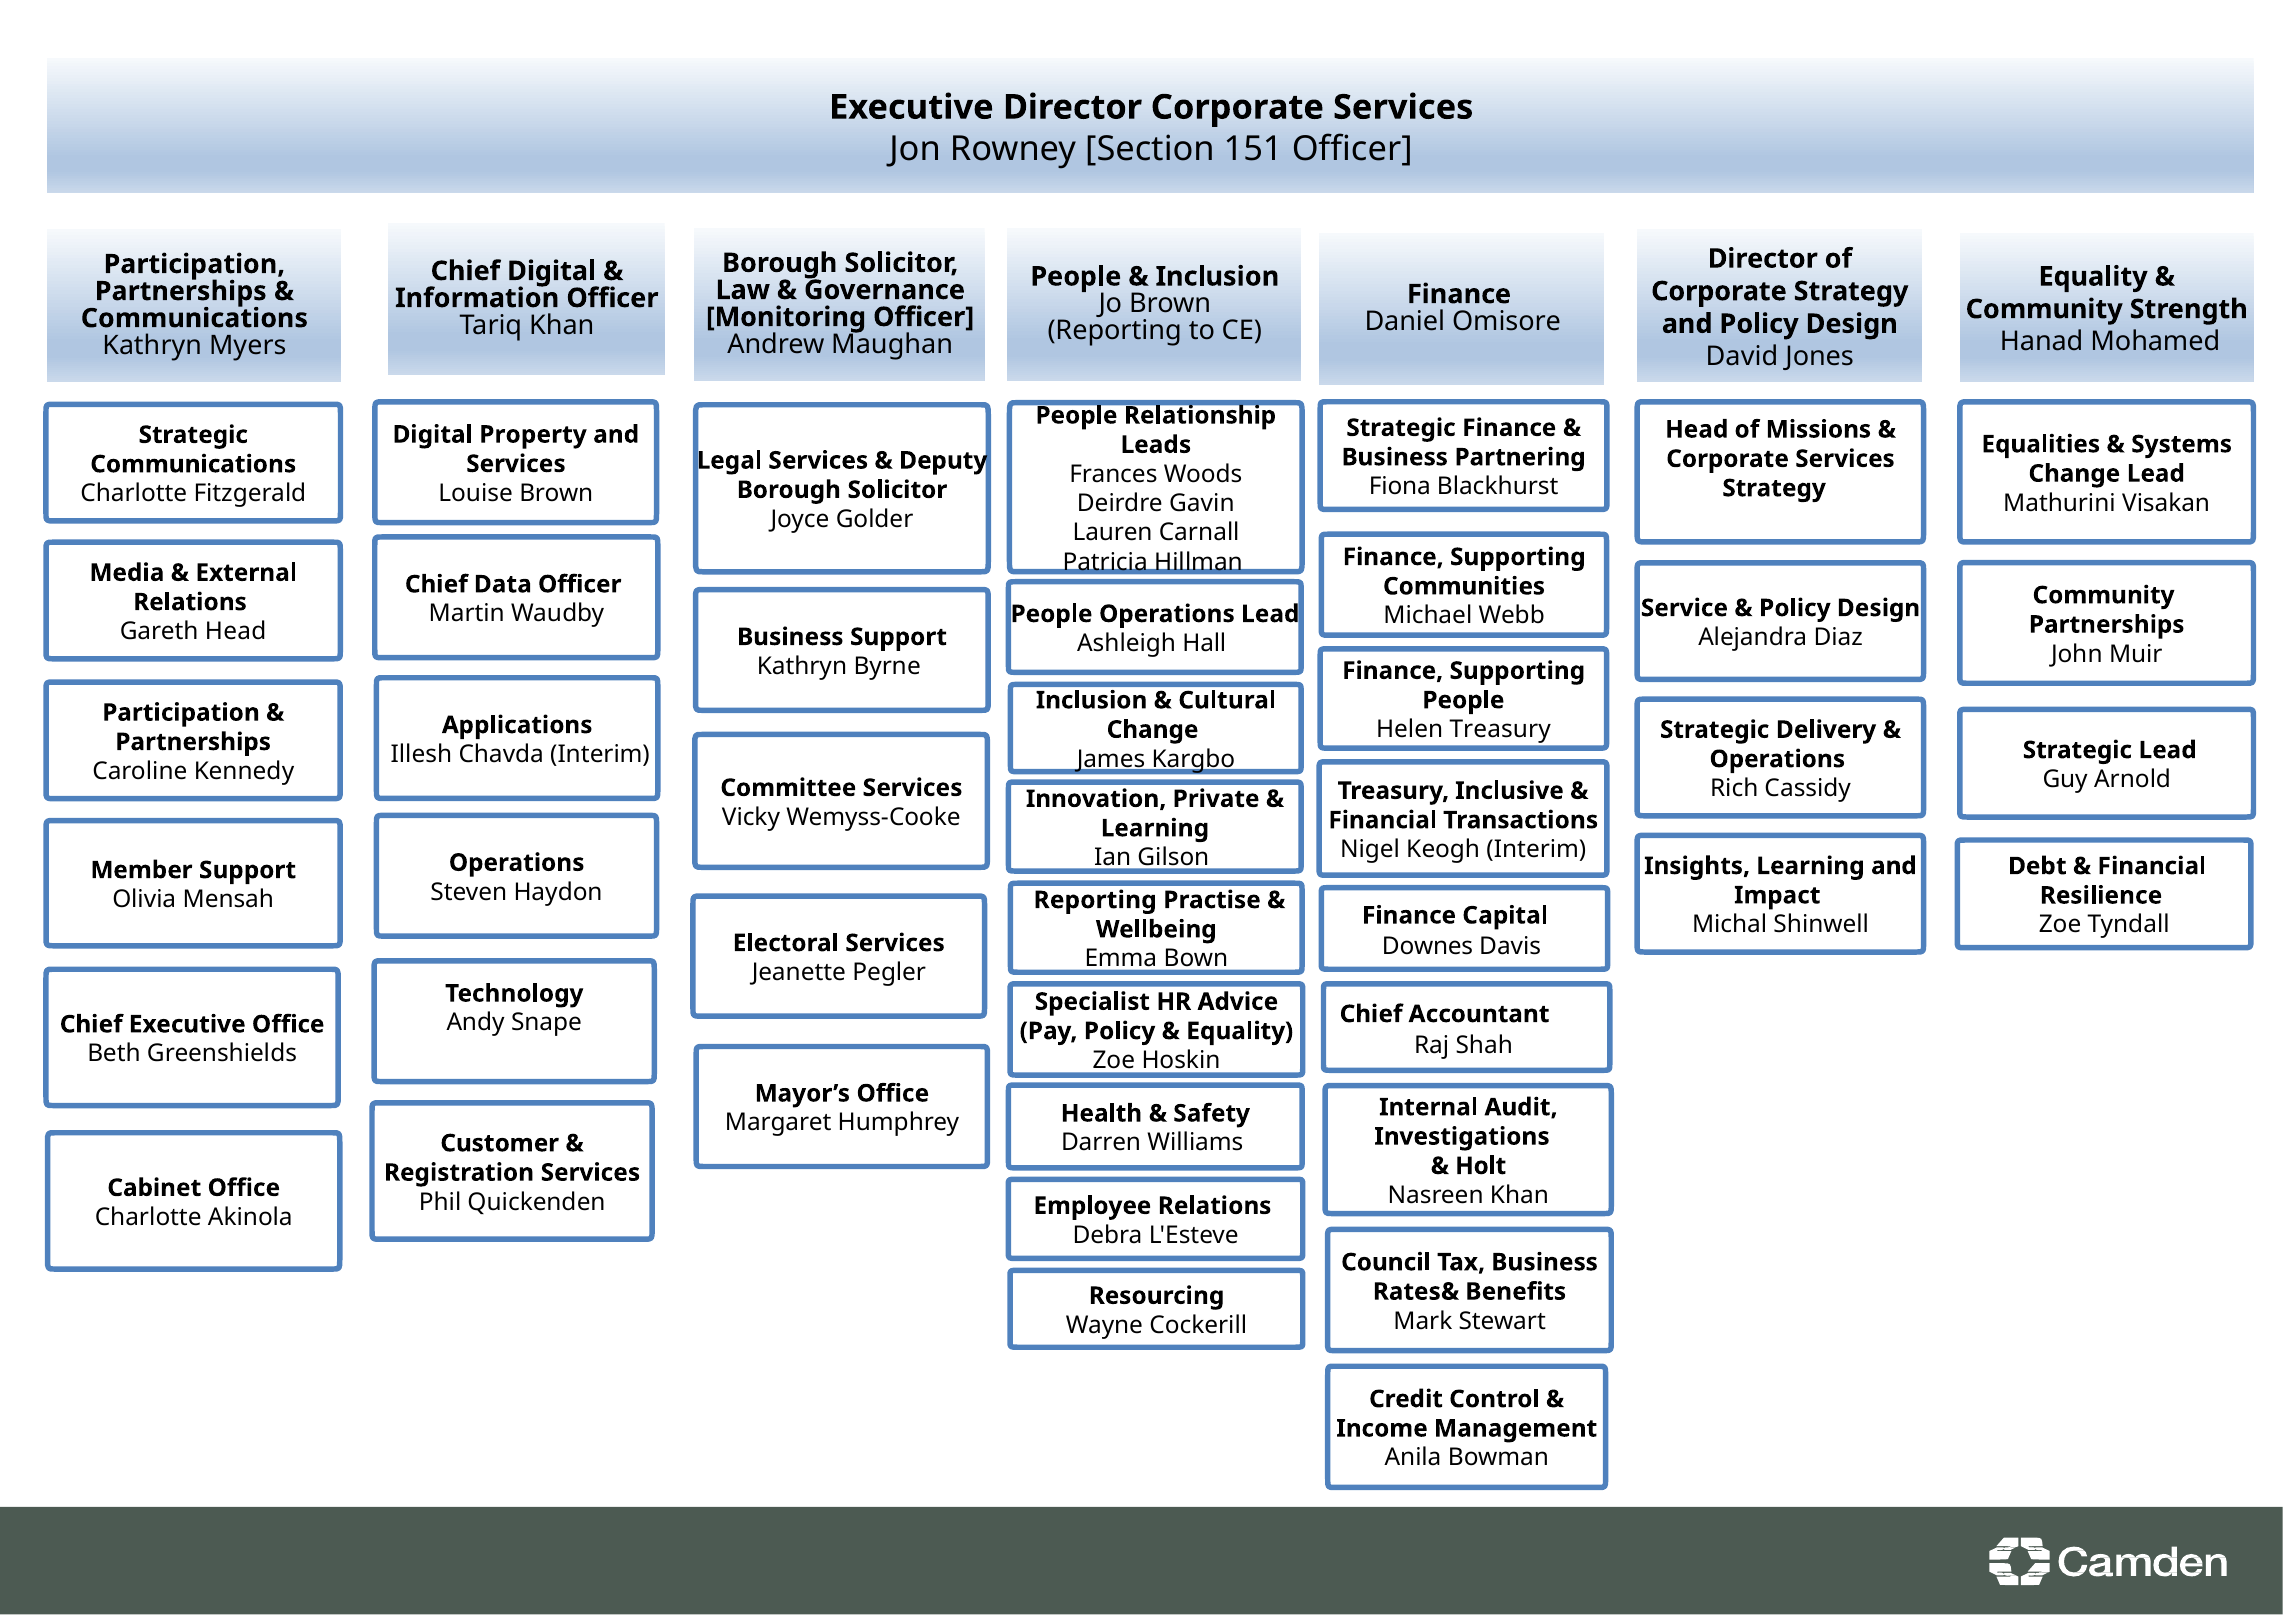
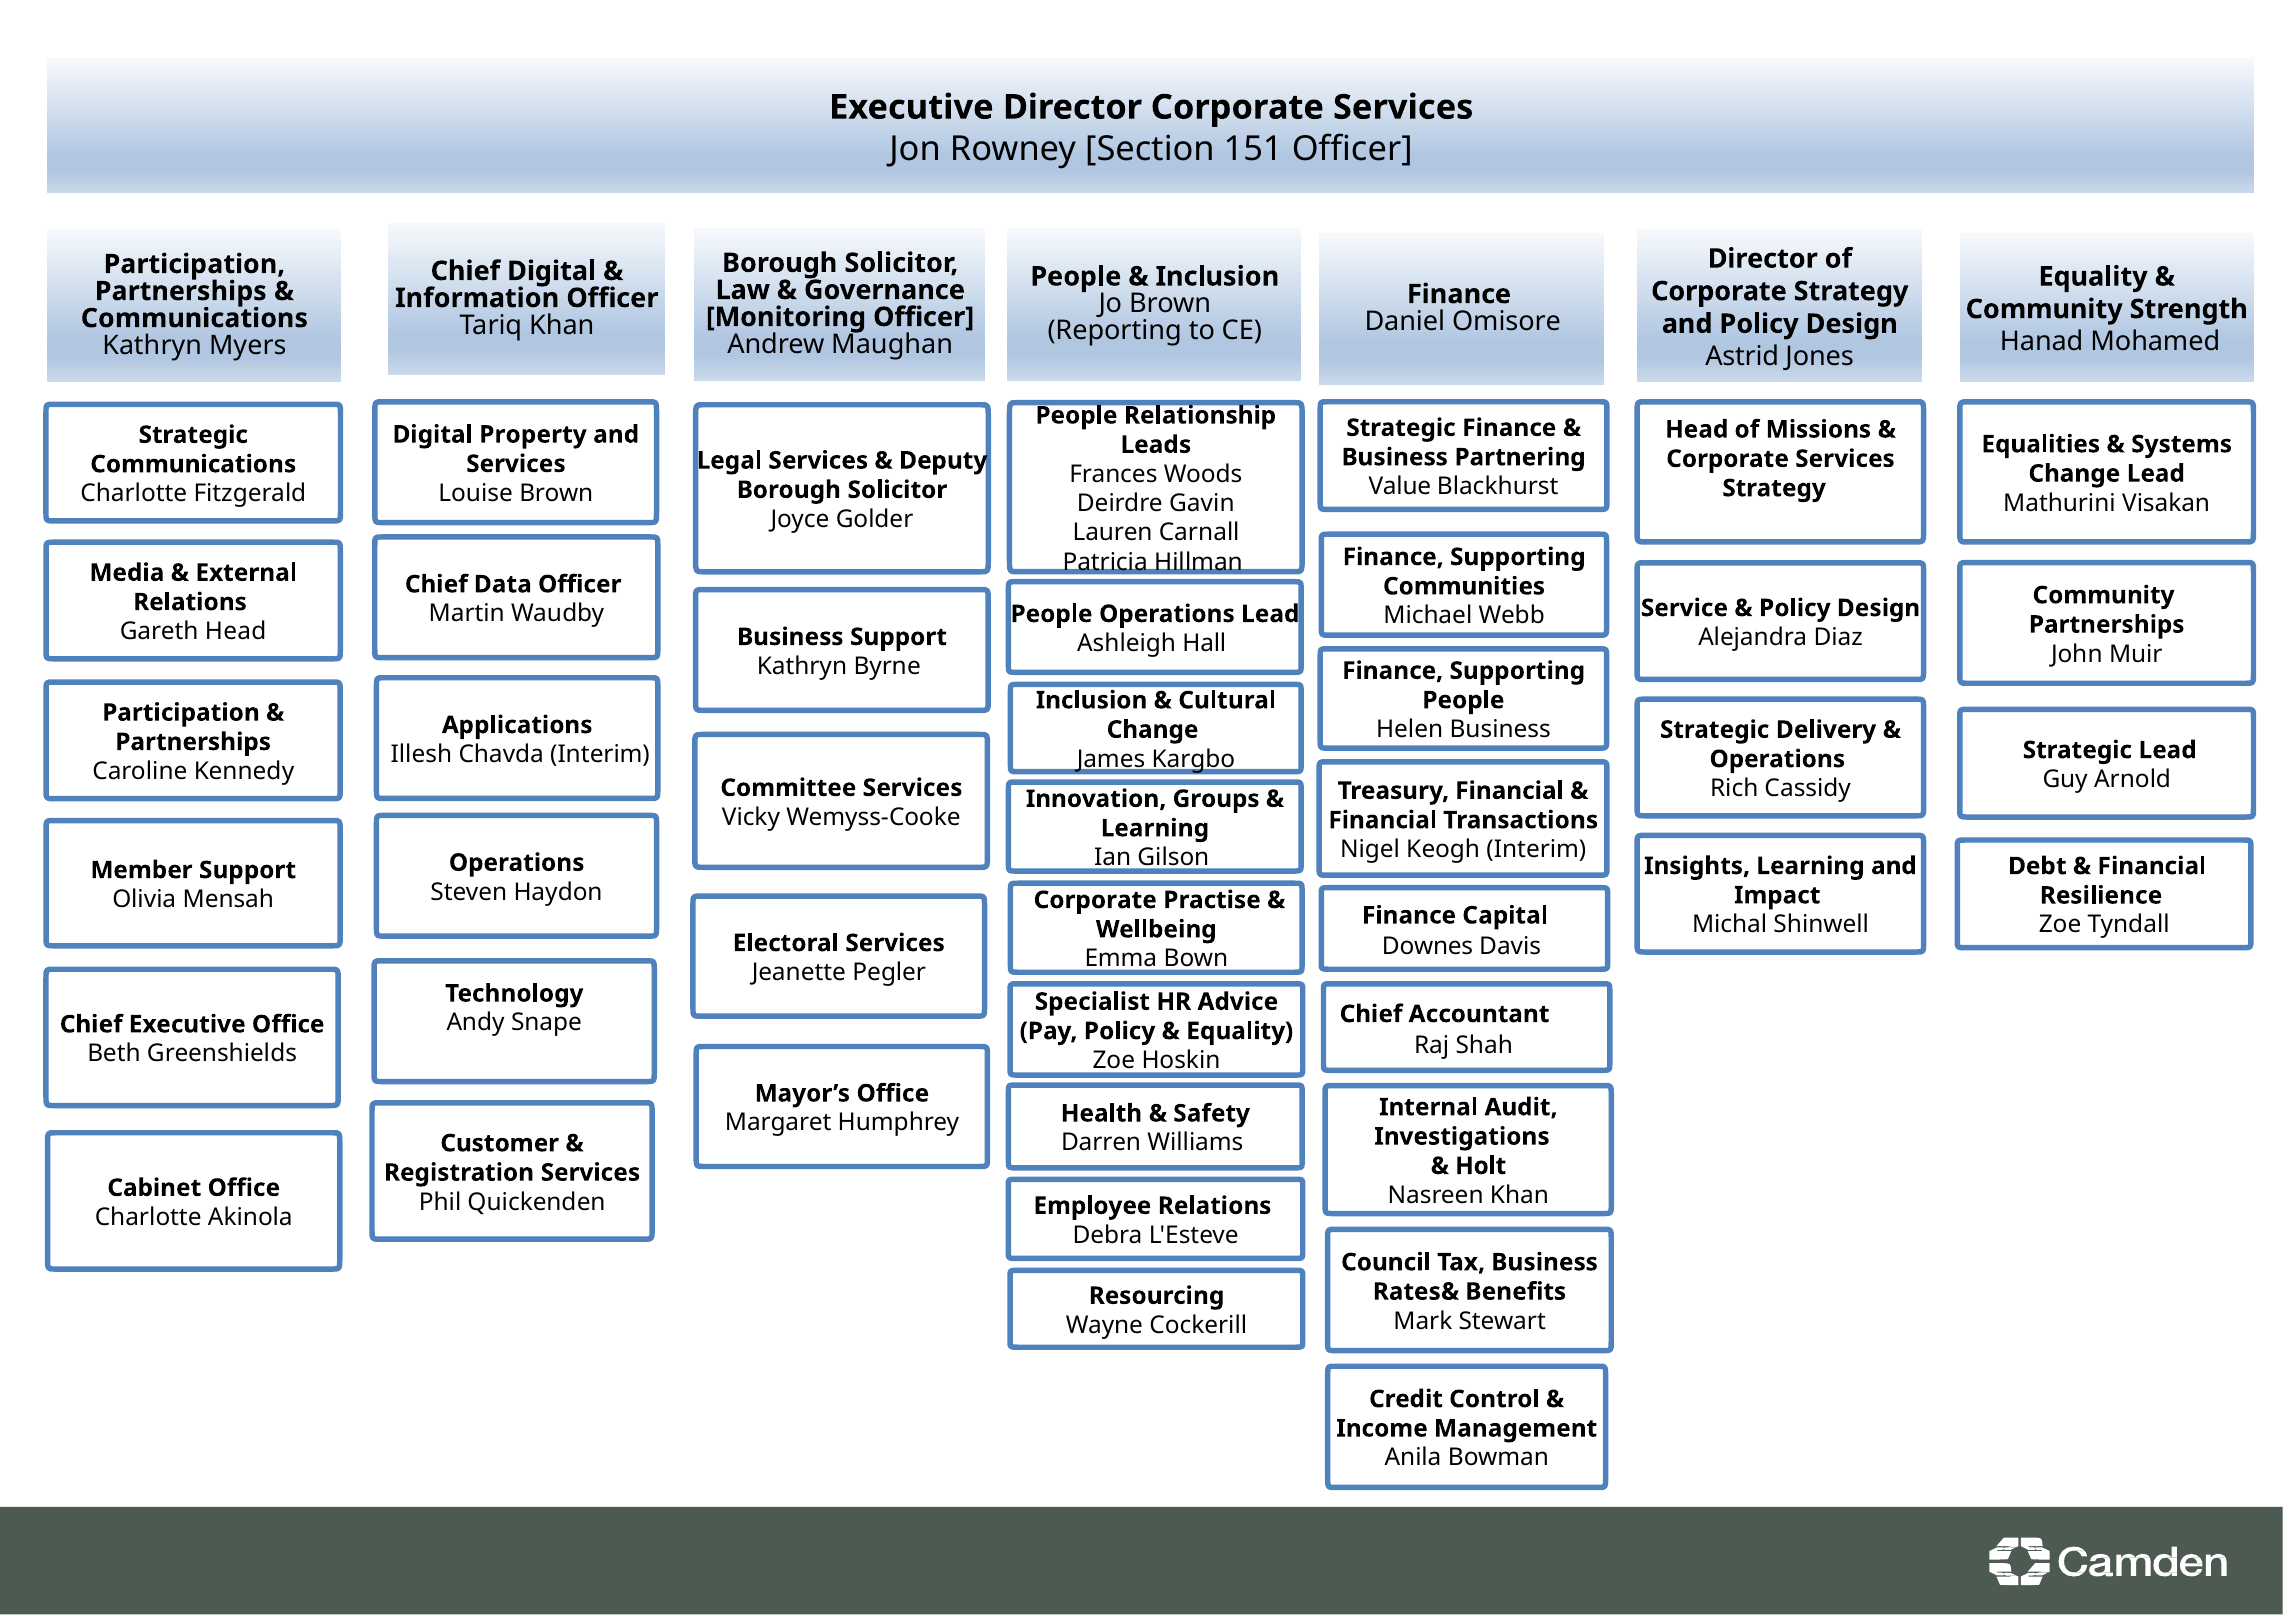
David: David -> Astrid
Fiona: Fiona -> Value
Helen Treasury: Treasury -> Business
Treasury Inclusive: Inclusive -> Financial
Private: Private -> Groups
Reporting at (1095, 900): Reporting -> Corporate
